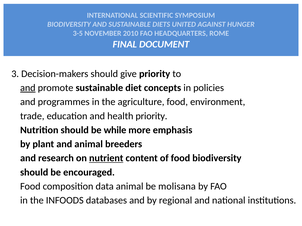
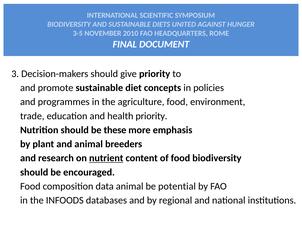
and at (28, 88) underline: present -> none
while: while -> these
molisana: molisana -> potential
